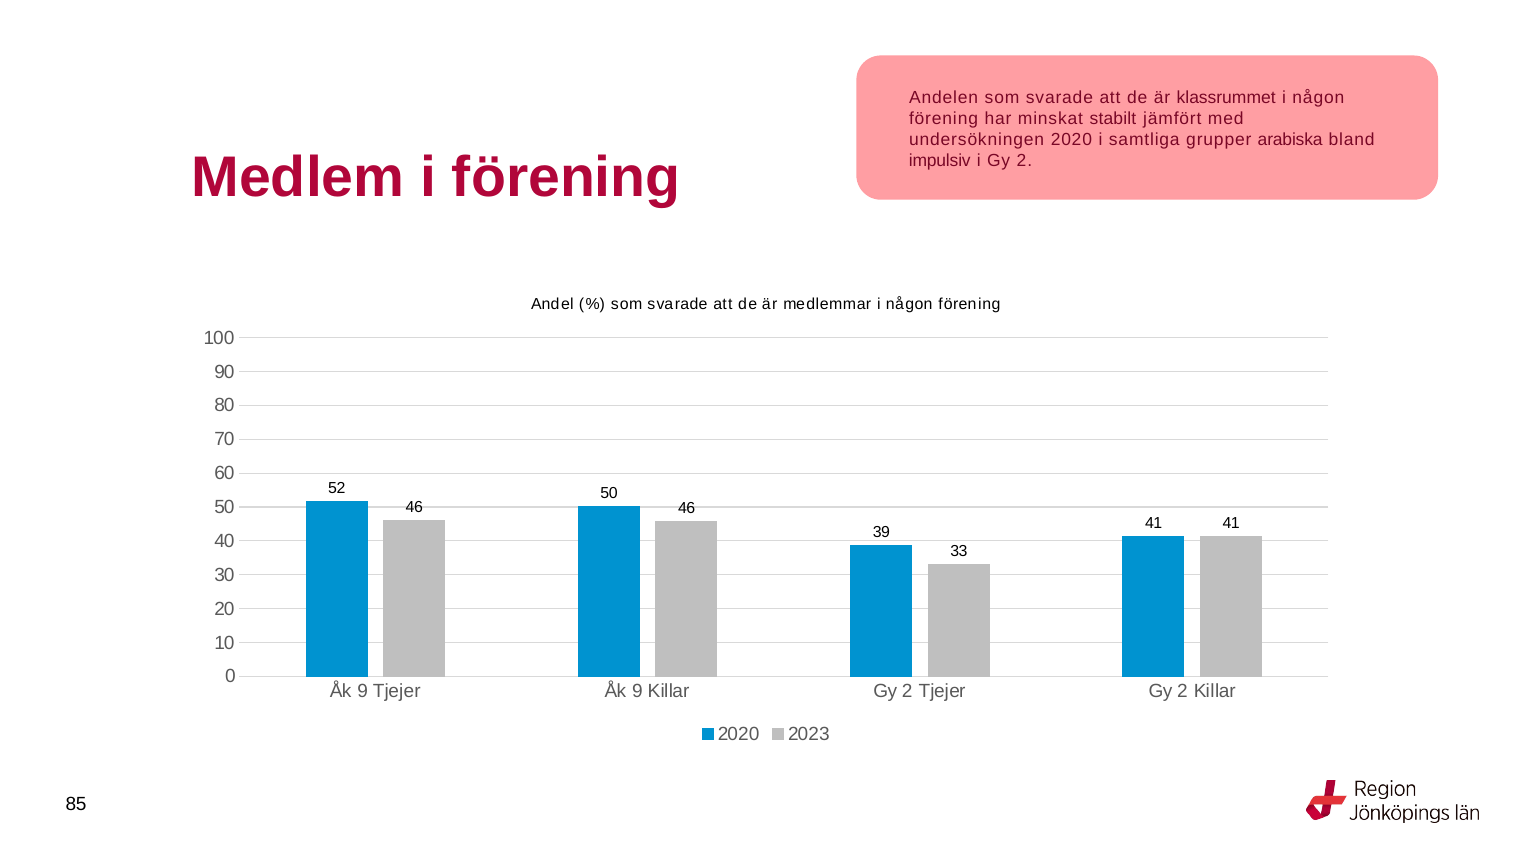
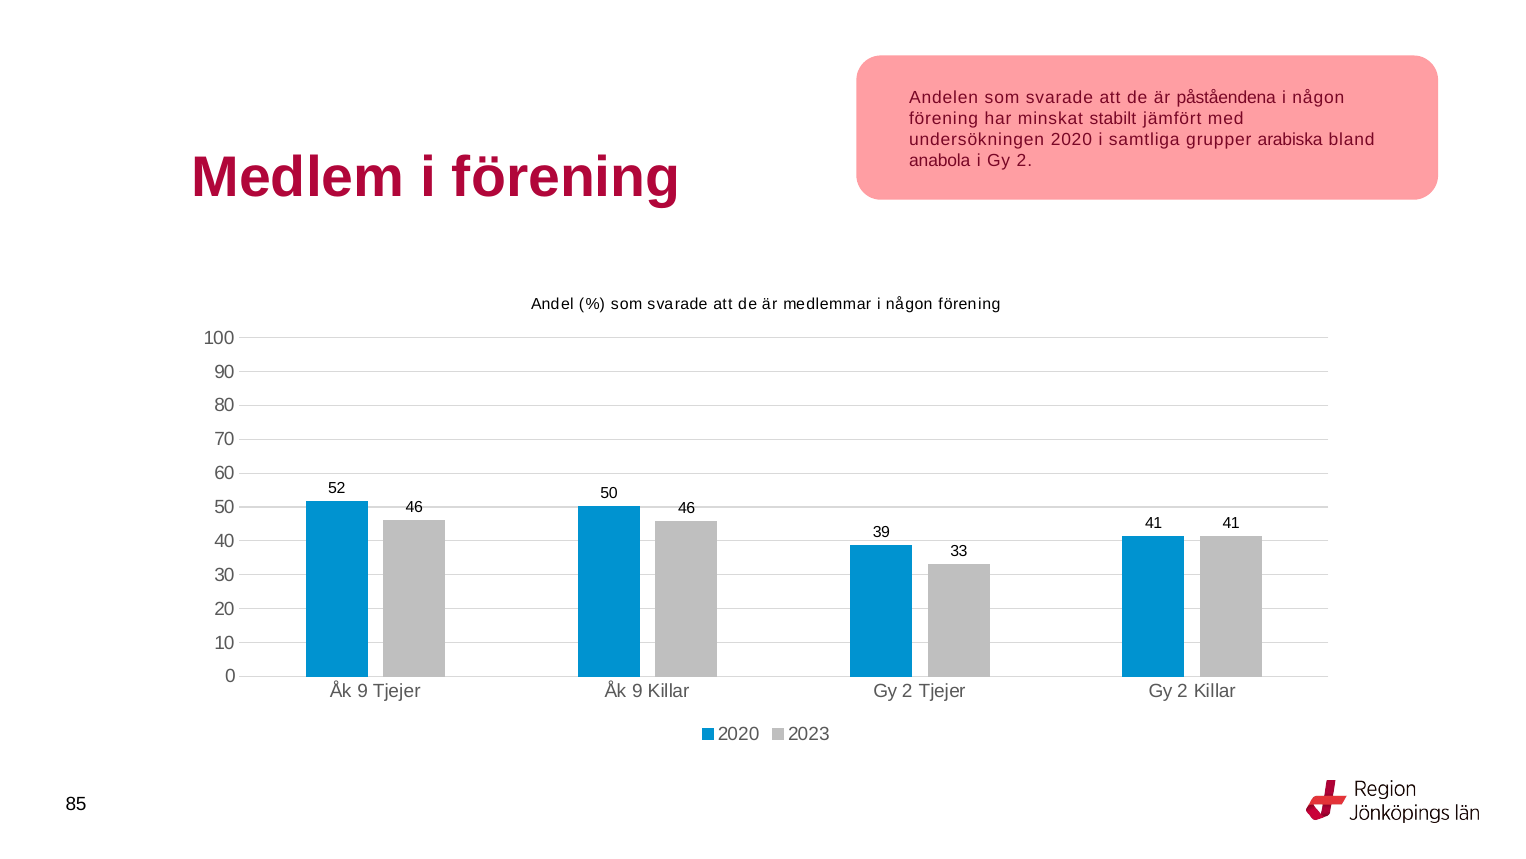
klassrummet: klassrummet -> påståendena
impulsiv: impulsiv -> anabola
